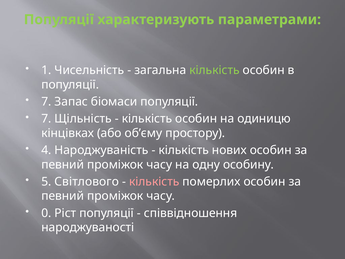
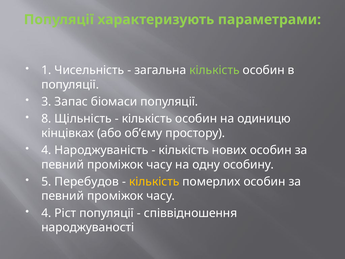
7 at (46, 102): 7 -> 3
7 at (46, 119): 7 -> 8
Світлового: Світлового -> Перебудов
кількість at (154, 181) colour: pink -> yellow
0 at (46, 213): 0 -> 4
